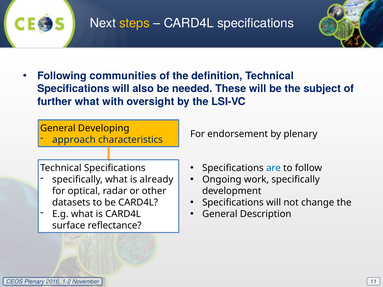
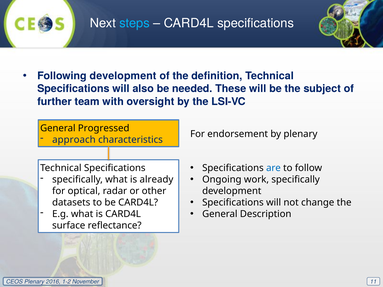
steps colour: yellow -> light blue
Following communities: communities -> development
further what: what -> team
Developing: Developing -> Progressed
